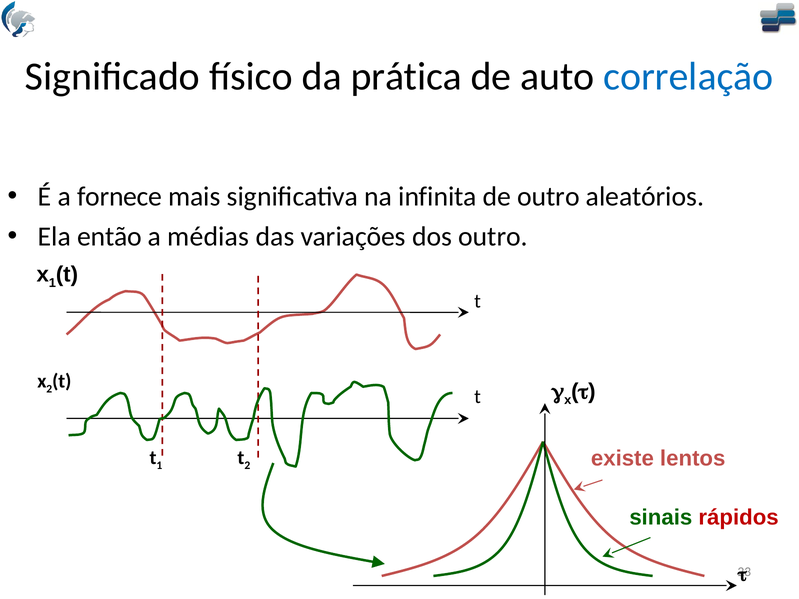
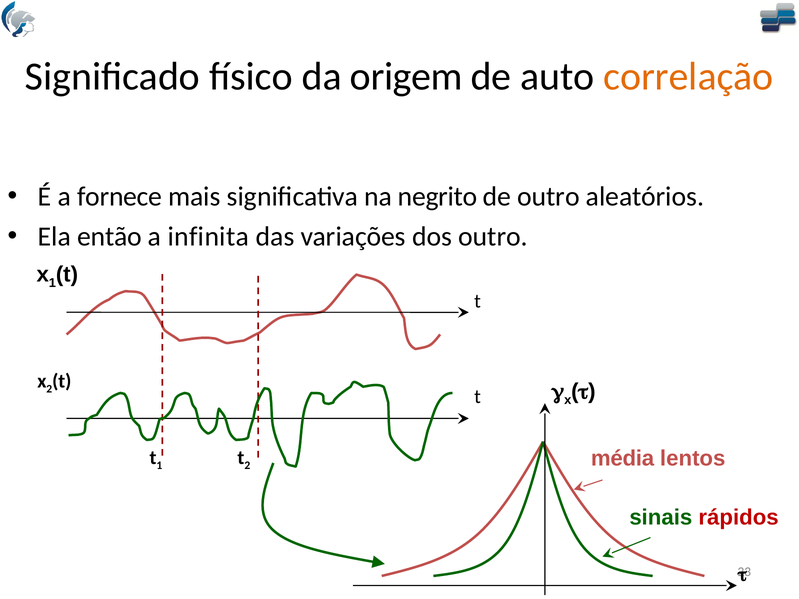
prática: prática -> origem
correlação colour: blue -> orange
infinita: infinita -> negrito
médias: médias -> infinita
existe: existe -> média
